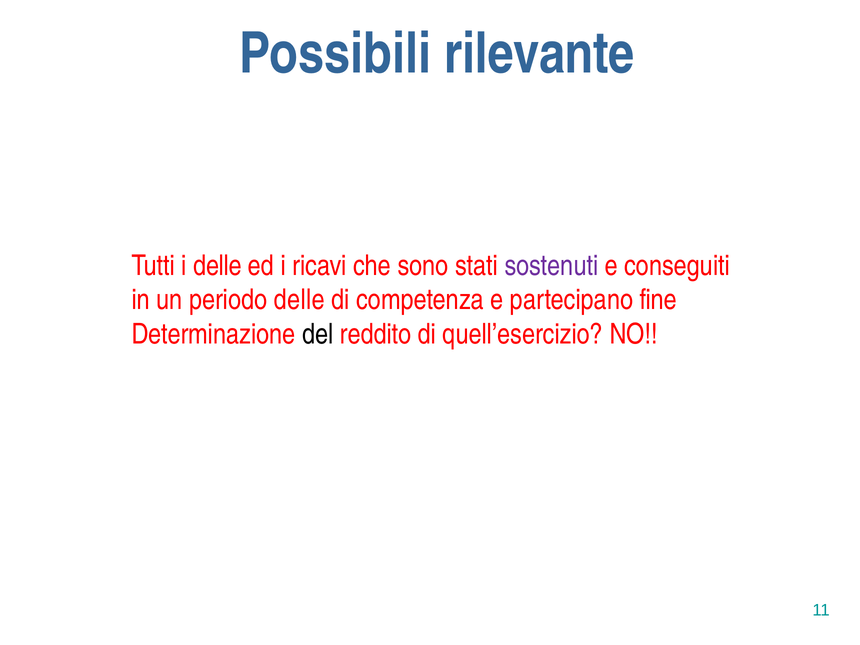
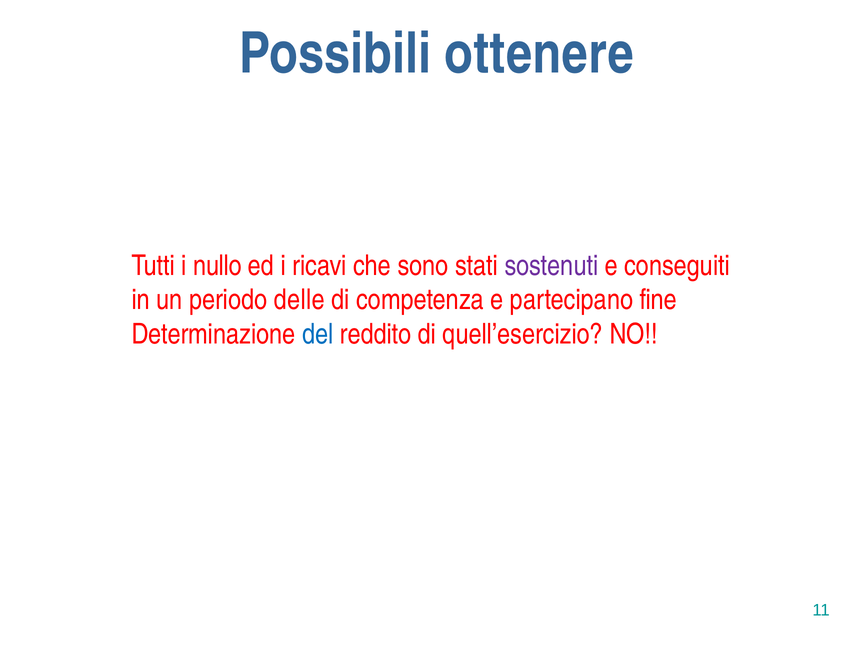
rilevante: rilevante -> ottenere
i delle: delle -> nullo
del colour: black -> blue
